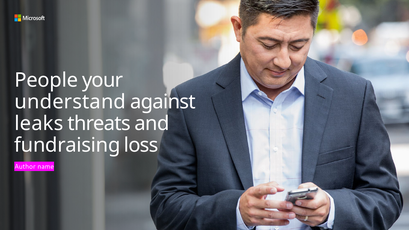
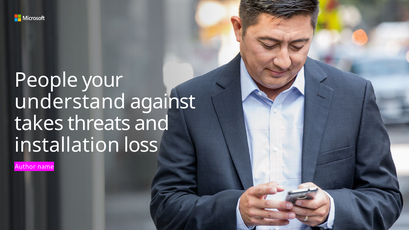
leaks: leaks -> takes
fundraising: fundraising -> installation
